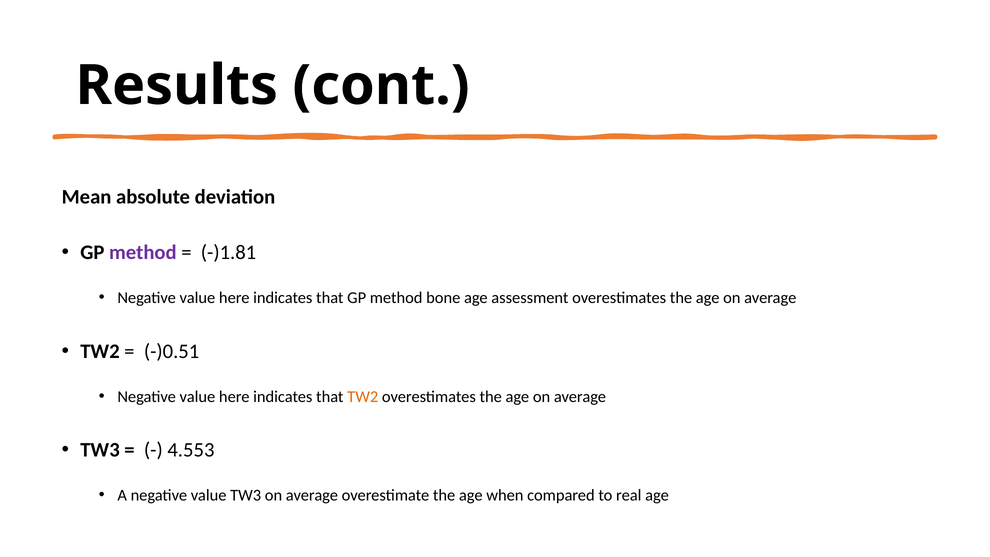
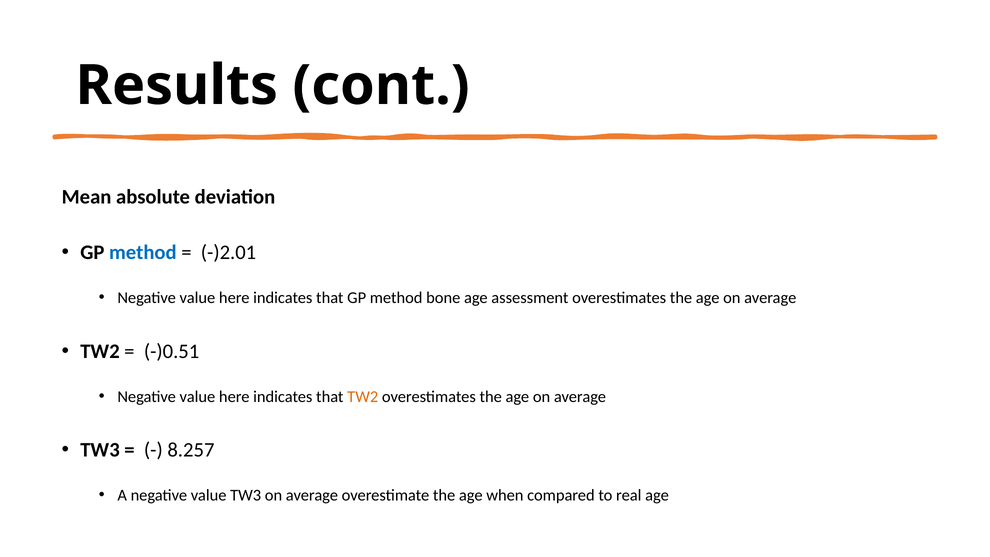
method at (143, 253) colour: purple -> blue
-)1.81: -)1.81 -> -)2.01
4.553: 4.553 -> 8.257
